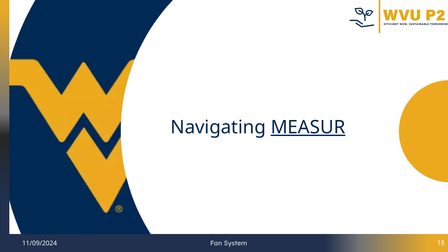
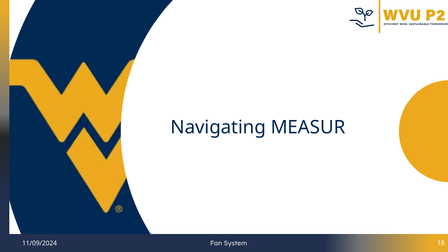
MEASUR underline: present -> none
